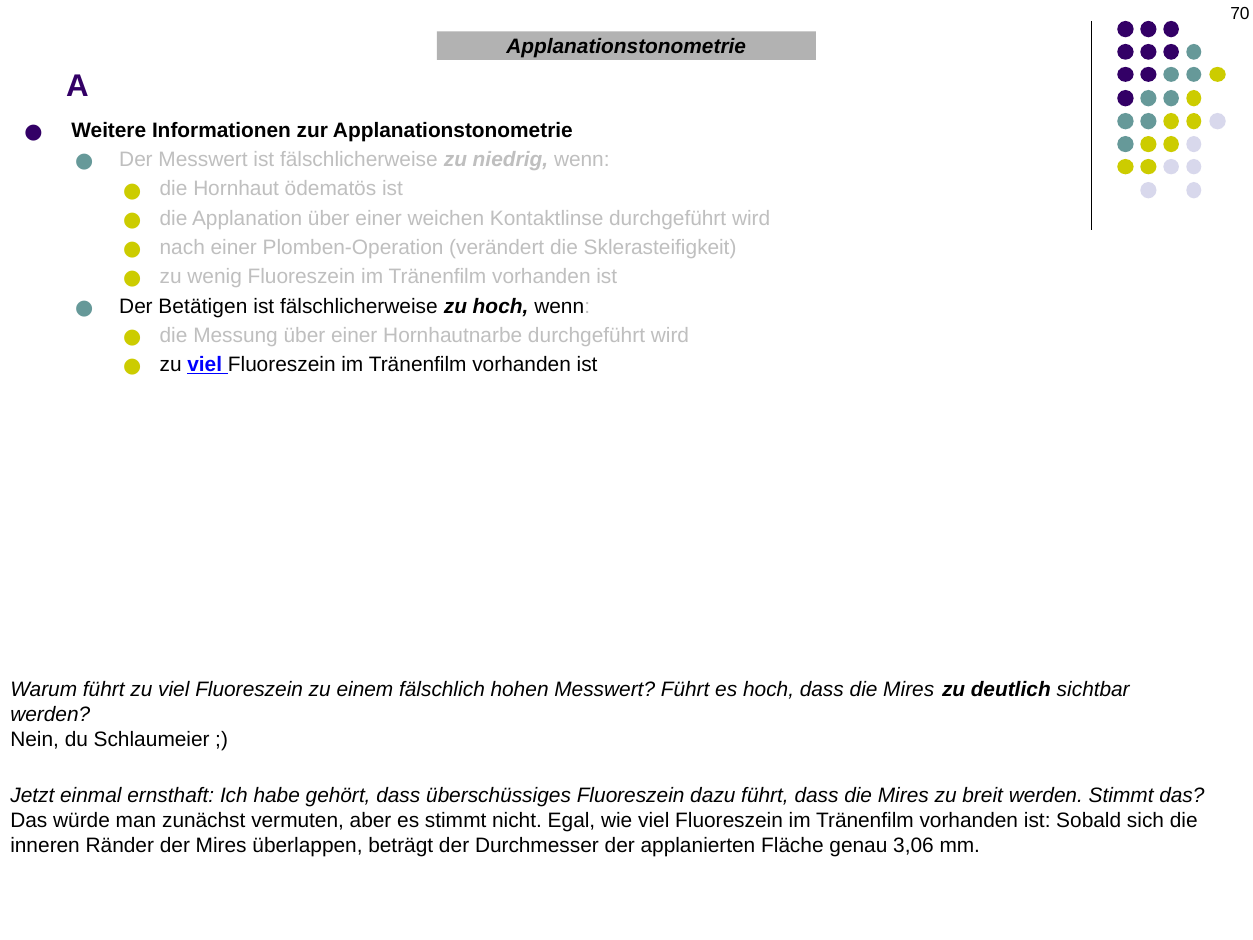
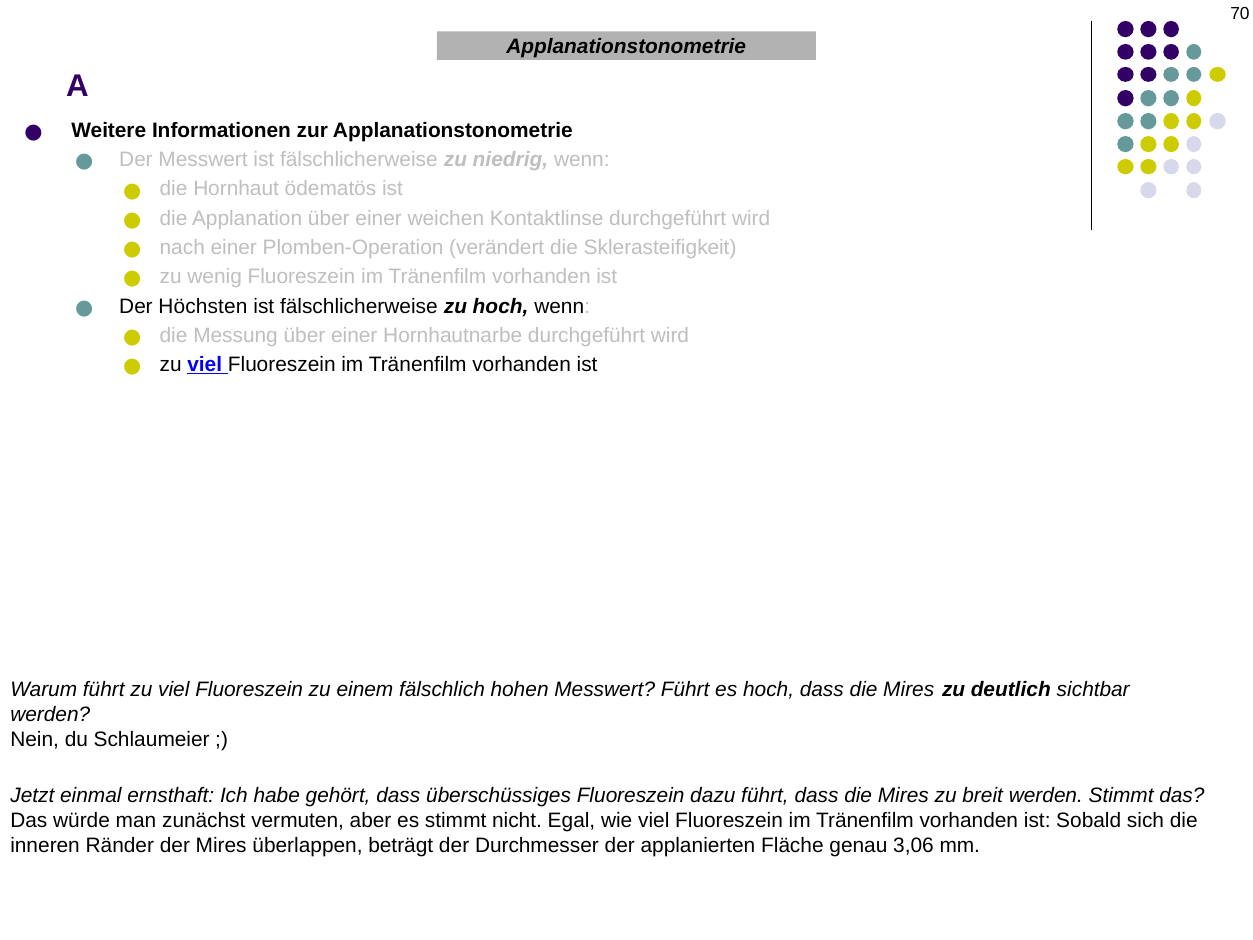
Betätigen: Betätigen -> Höchsten
